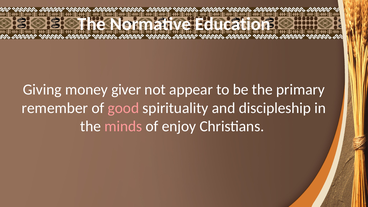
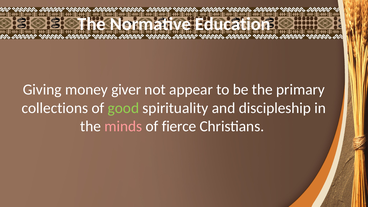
remember: remember -> collections
good colour: pink -> light green
enjoy: enjoy -> fierce
